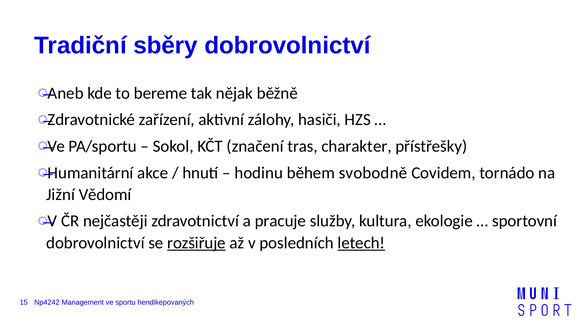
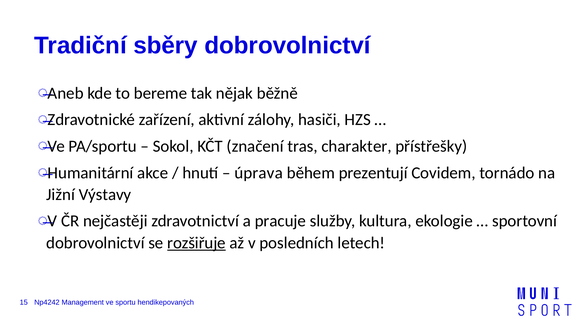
hodinu: hodinu -> úprava
svobodně: svobodně -> prezentují
Vědomí: Vědomí -> Výstavy
letech underline: present -> none
